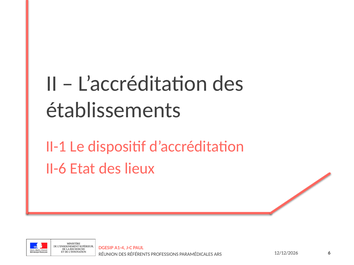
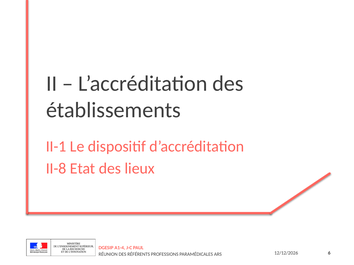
II-6: II-6 -> II-8
